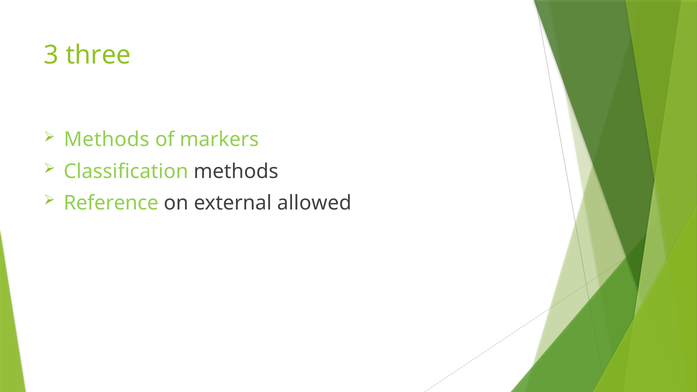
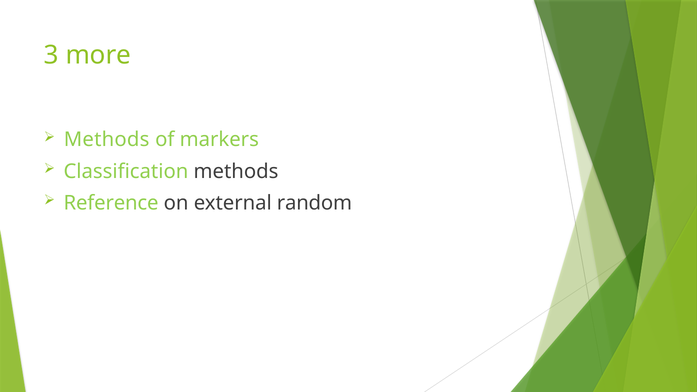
three: three -> more
allowed: allowed -> random
